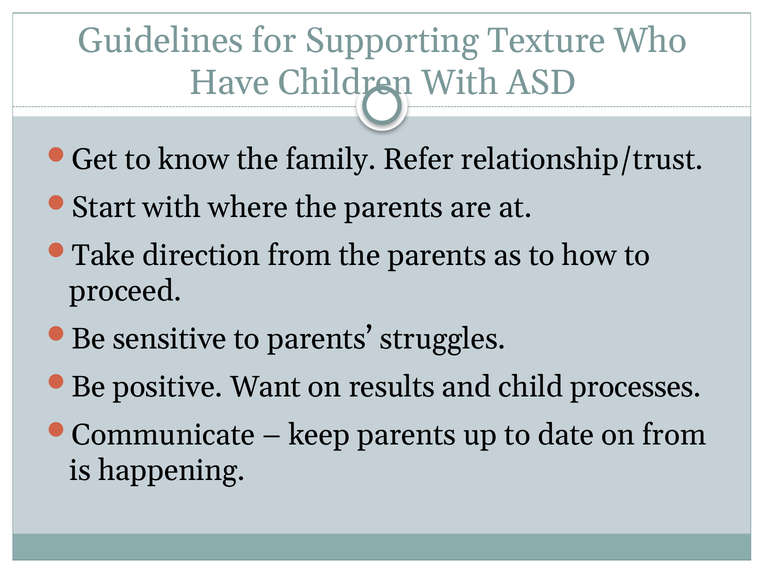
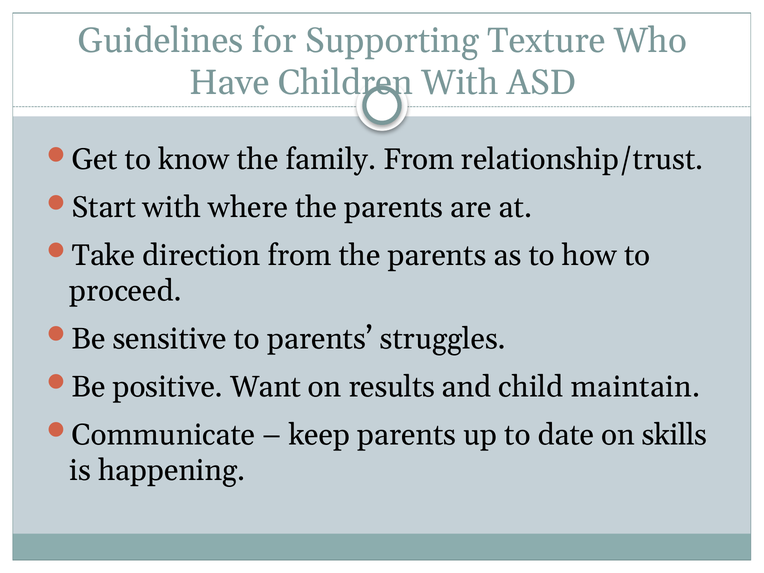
family Refer: Refer -> From
processes: processes -> maintain
on from: from -> skills
